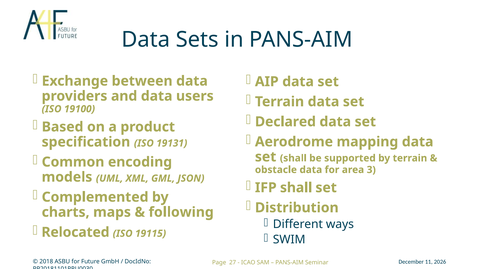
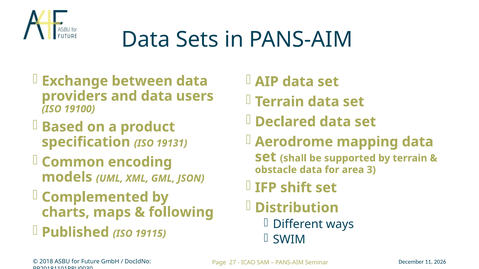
IFP shall: shall -> shift
Relocated: Relocated -> Published
